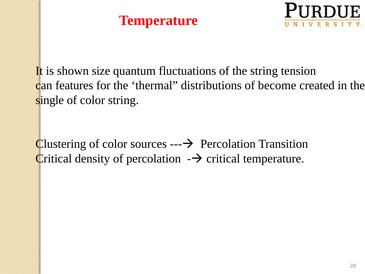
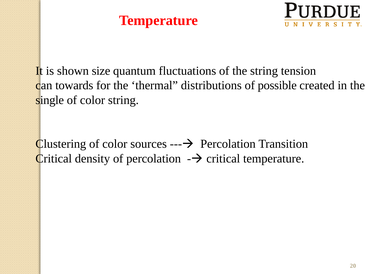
features: features -> towards
become: become -> possible
